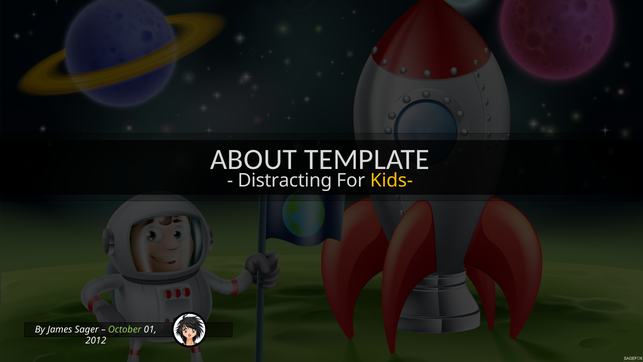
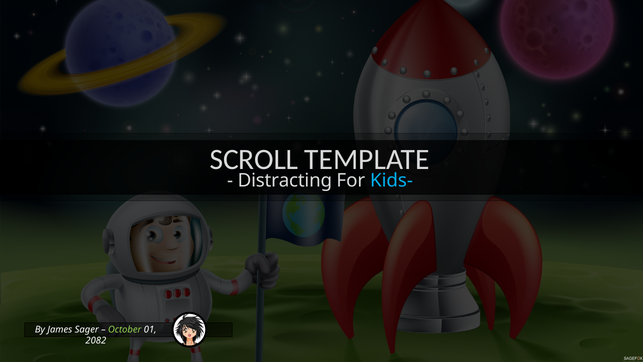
ABOUT: ABOUT -> SCROLL
Kids- colour: yellow -> light blue
2012: 2012 -> 2082
